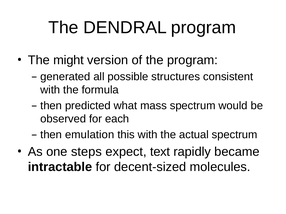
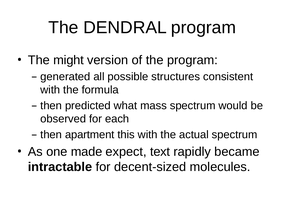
emulation: emulation -> apartment
steps: steps -> made
